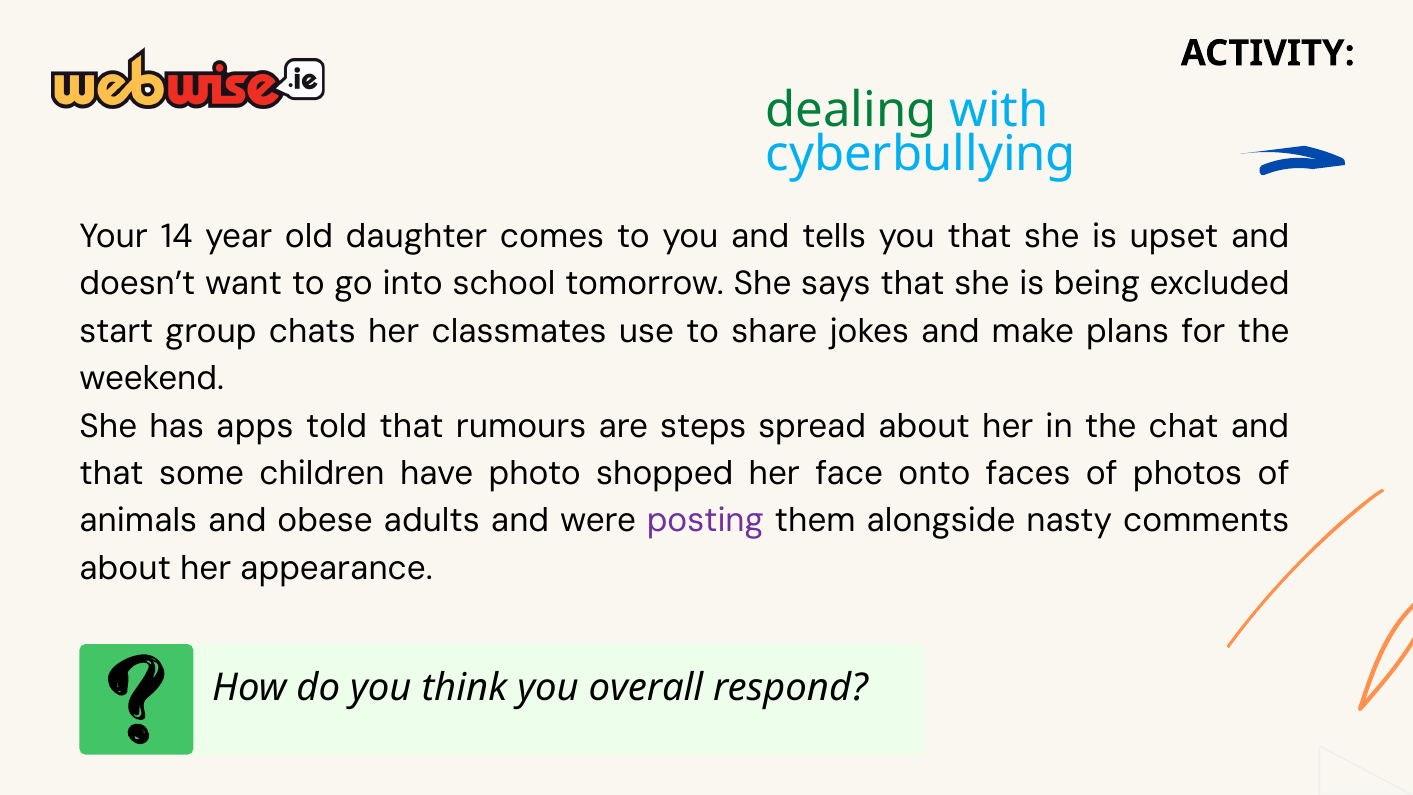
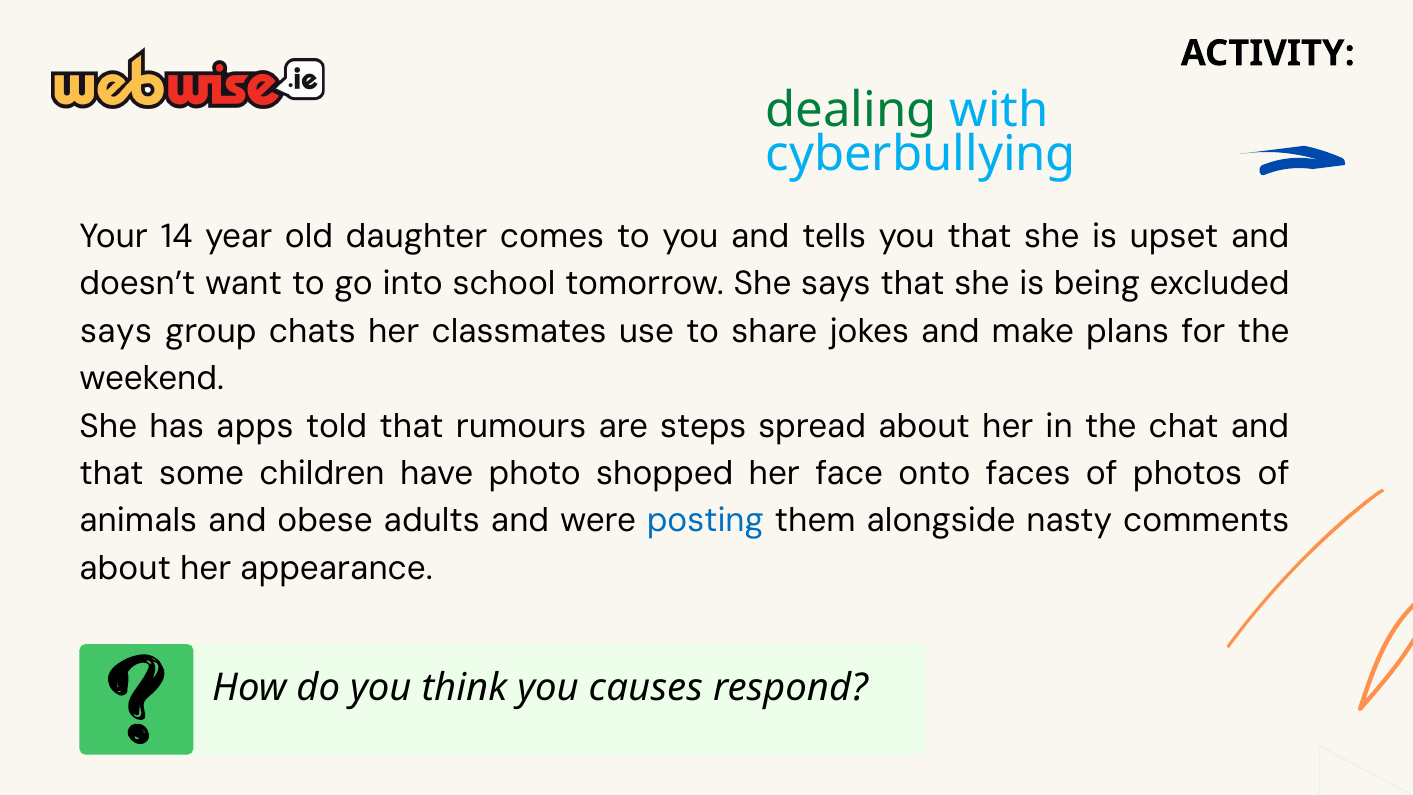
start at (116, 331): start -> says
posting colour: purple -> blue
overall: overall -> causes
